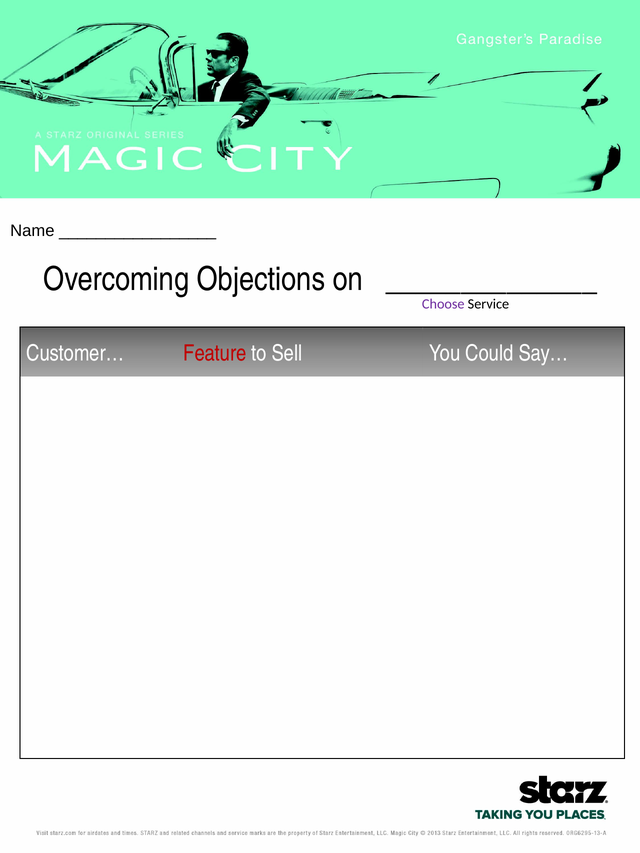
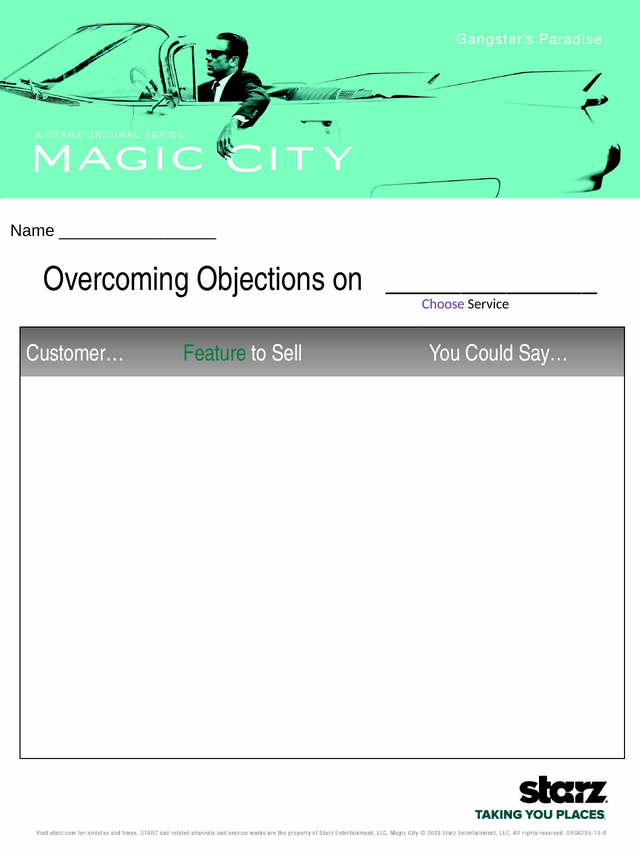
Feature colour: red -> green
